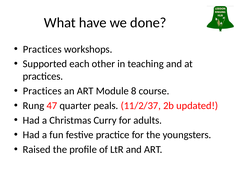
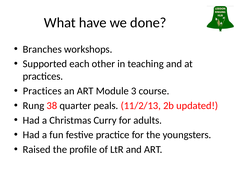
Practices at (42, 49): Practices -> Branches
8: 8 -> 3
47: 47 -> 38
11/2/37: 11/2/37 -> 11/2/13
